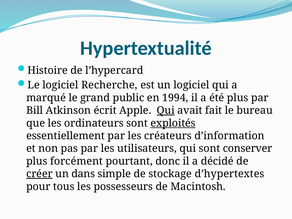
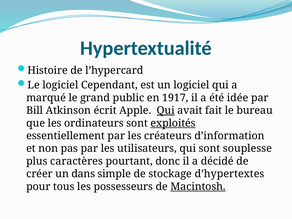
Recherche: Recherche -> Cependant
1994: 1994 -> 1917
été plus: plus -> idée
conserver: conserver -> souplesse
forcément: forcément -> caractères
créer underline: present -> none
Macintosh underline: none -> present
